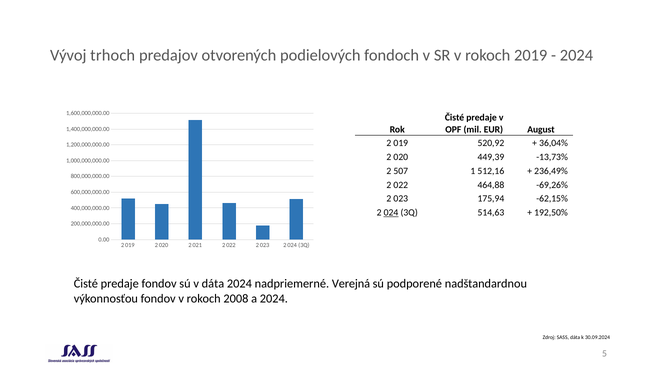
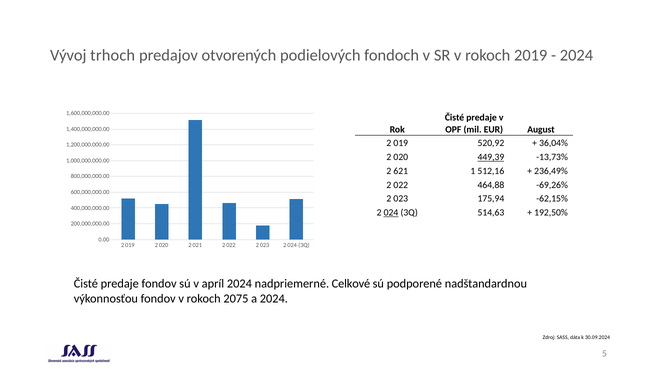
449,39 underline: none -> present
507: 507 -> 621
v dáta: dáta -> apríl
Verejná: Verejná -> Celkové
2008: 2008 -> 2075
